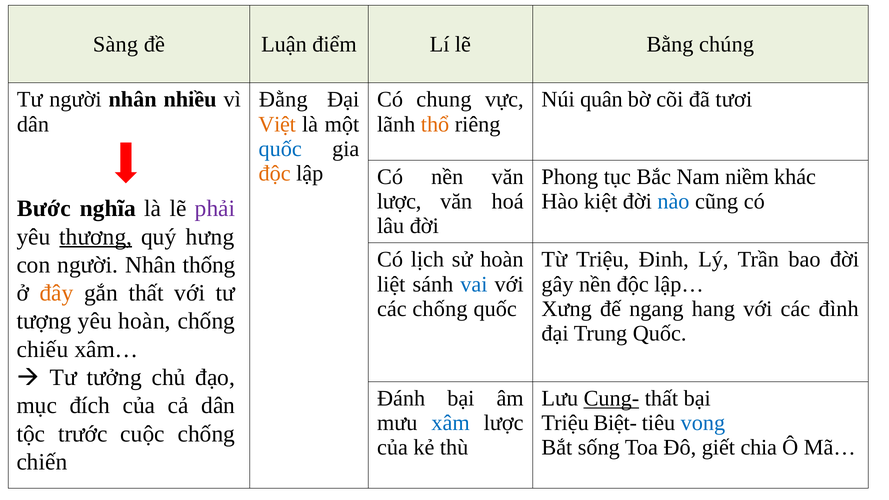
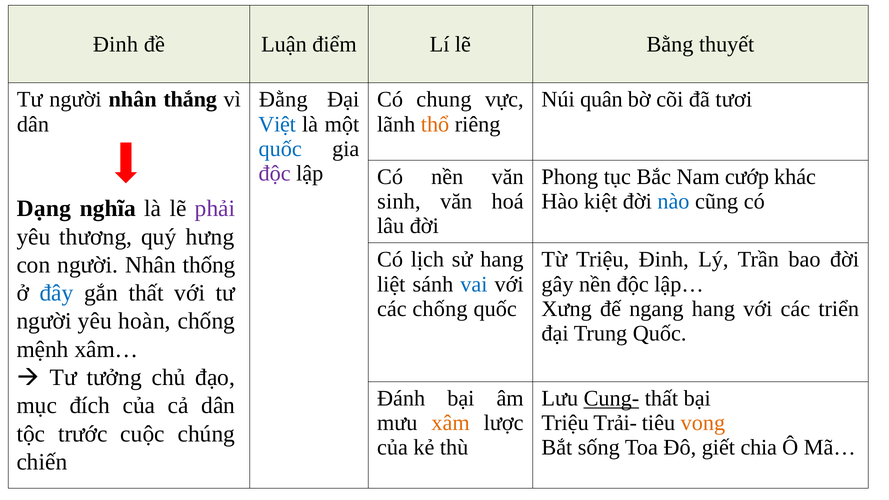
Sàng at (116, 44): Sàng -> Đinh
chúng: chúng -> thuyết
nhiều: nhiều -> thắng
Việt colour: orange -> blue
độc at (275, 173) colour: orange -> purple
niềm: niềm -> cướp
lược at (399, 202): lược -> sinh
Bước: Bước -> Dạng
thương underline: present -> none
sử hoàn: hoàn -> hang
đây colour: orange -> blue
đình: đình -> triển
tượng at (44, 321): tượng -> người
chiếu: chiếu -> mệnh
xâm colour: blue -> orange
Biệt-: Biệt- -> Trải-
vong colour: blue -> orange
cuộc chống: chống -> chúng
